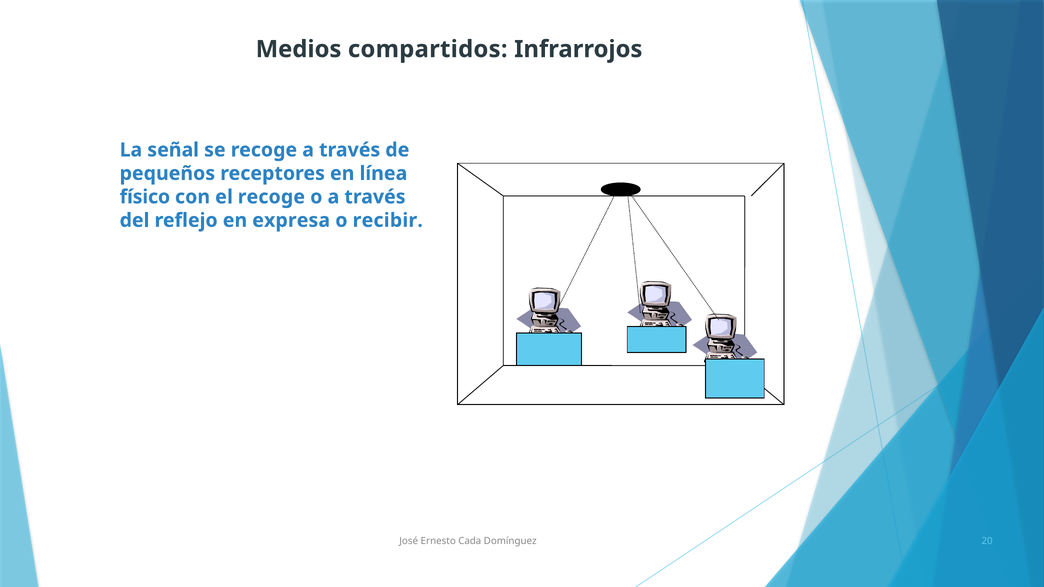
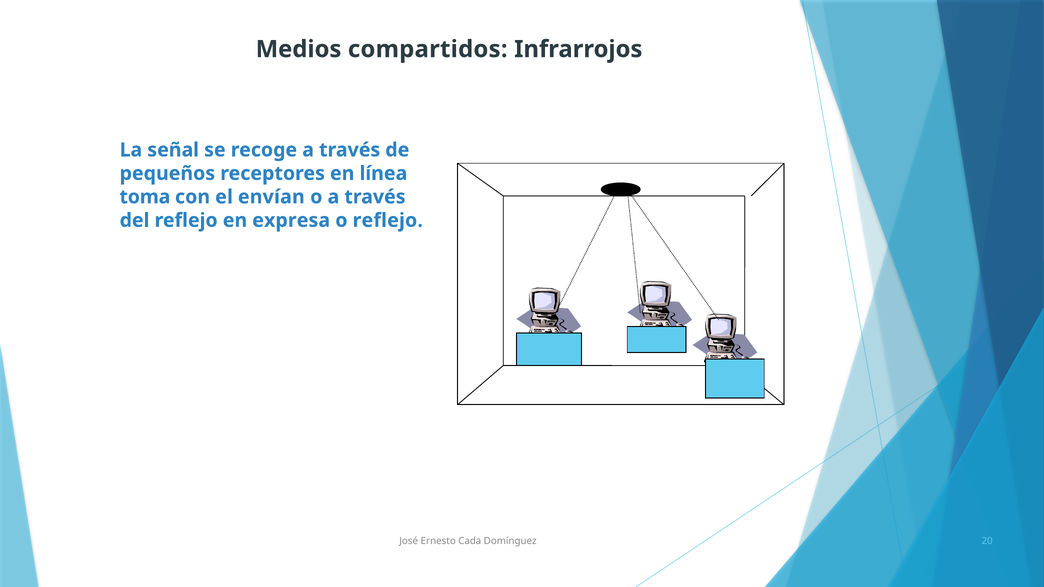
físico: físico -> toma
el recoge: recoge -> envían
o recibir: recibir -> reflejo
